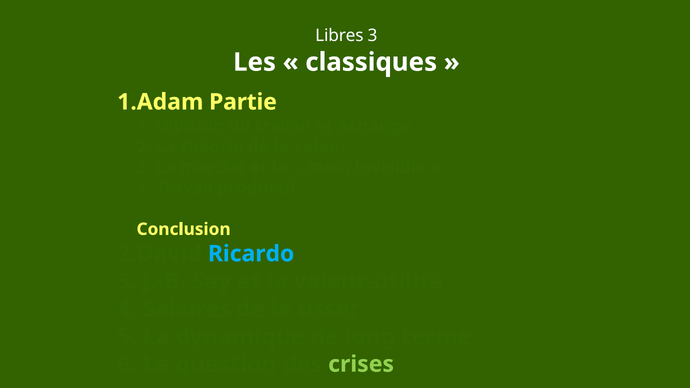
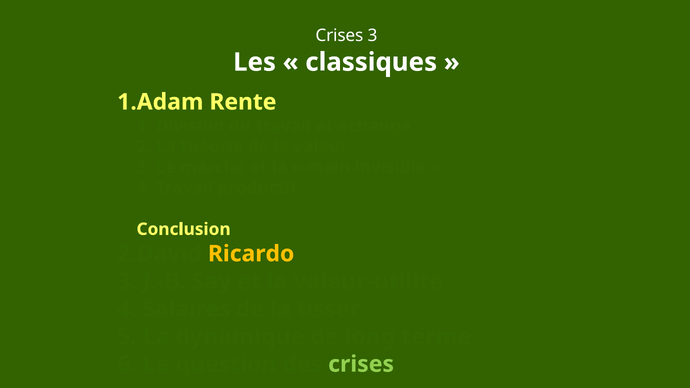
Libres at (339, 36): Libres -> Crises
Partie: Partie -> Rente
Ricardo colour: light blue -> yellow
